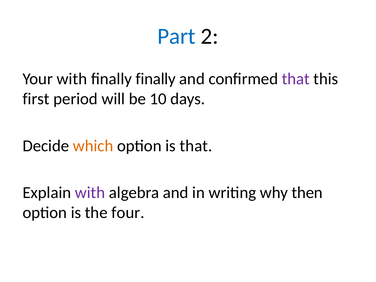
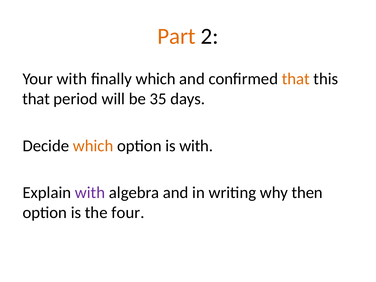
Part colour: blue -> orange
finally finally: finally -> which
that at (296, 79) colour: purple -> orange
first at (36, 99): first -> that
10: 10 -> 35
is that: that -> with
